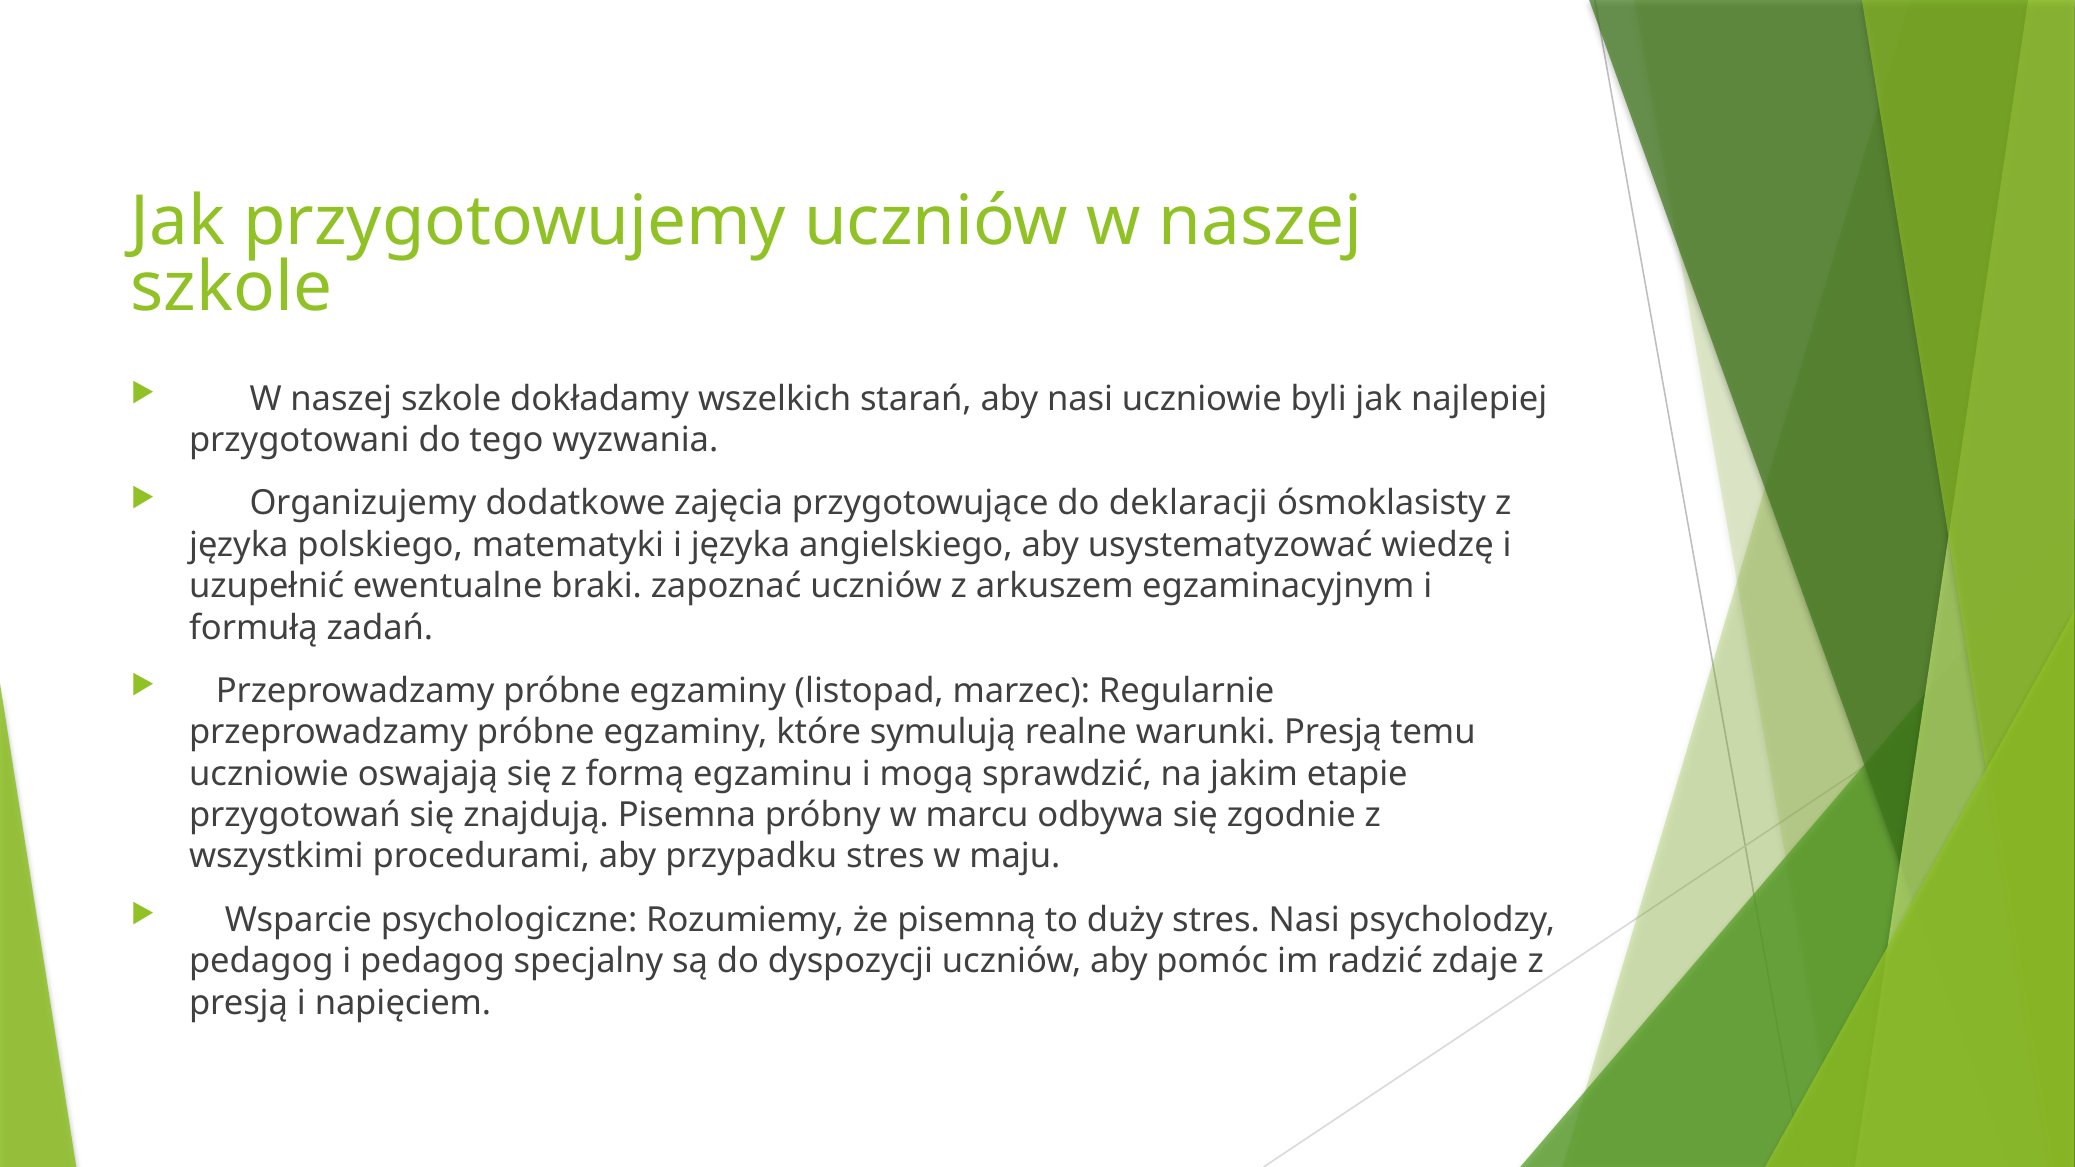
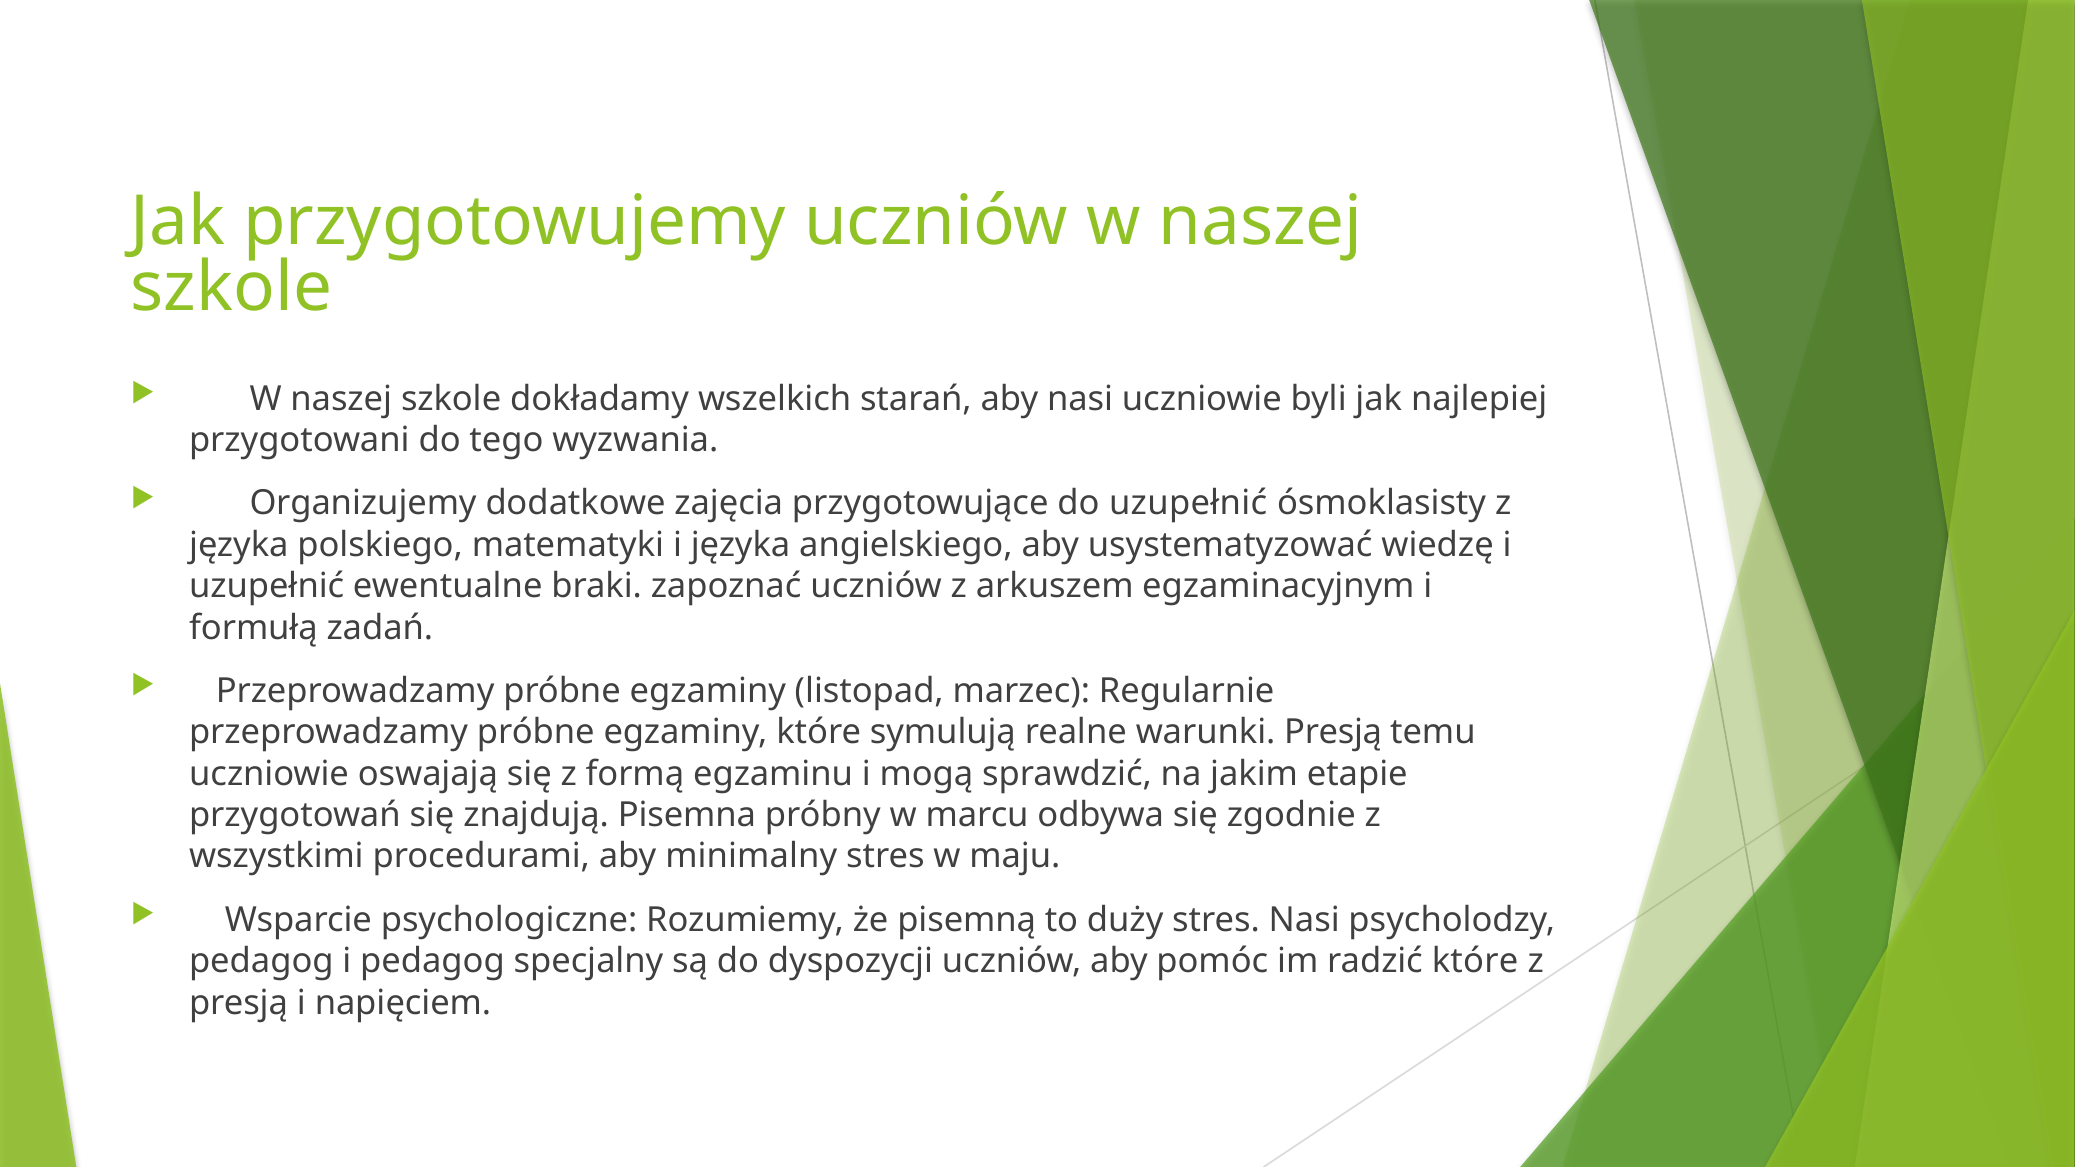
do deklaracji: deklaracji -> uzupełnić
przypadku: przypadku -> minimalny
radzić zdaje: zdaje -> które
